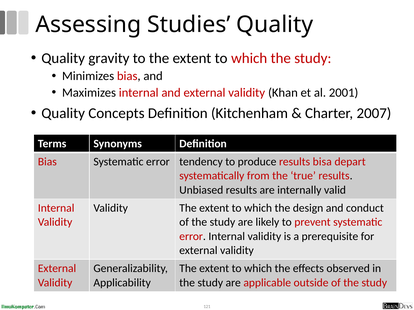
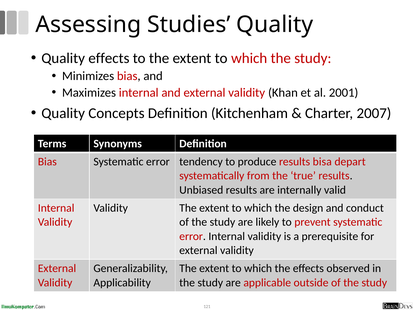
Quality gravity: gravity -> effects
